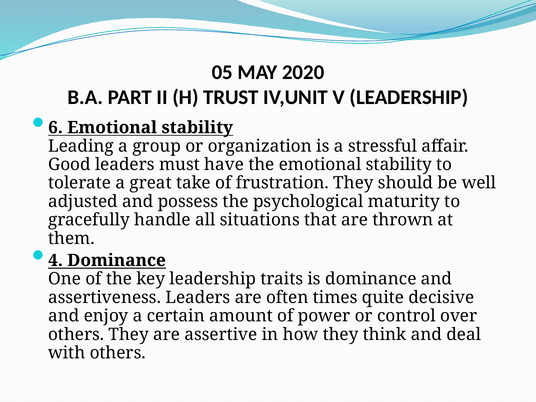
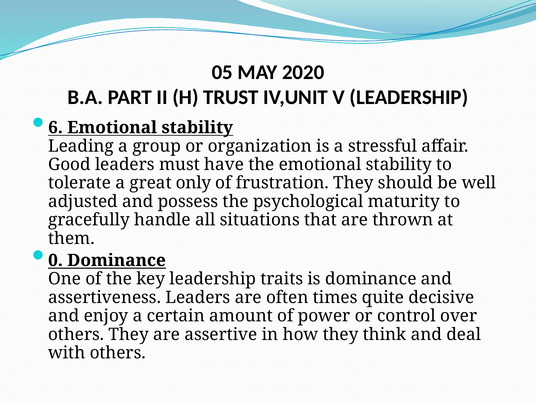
take: take -> only
4: 4 -> 0
